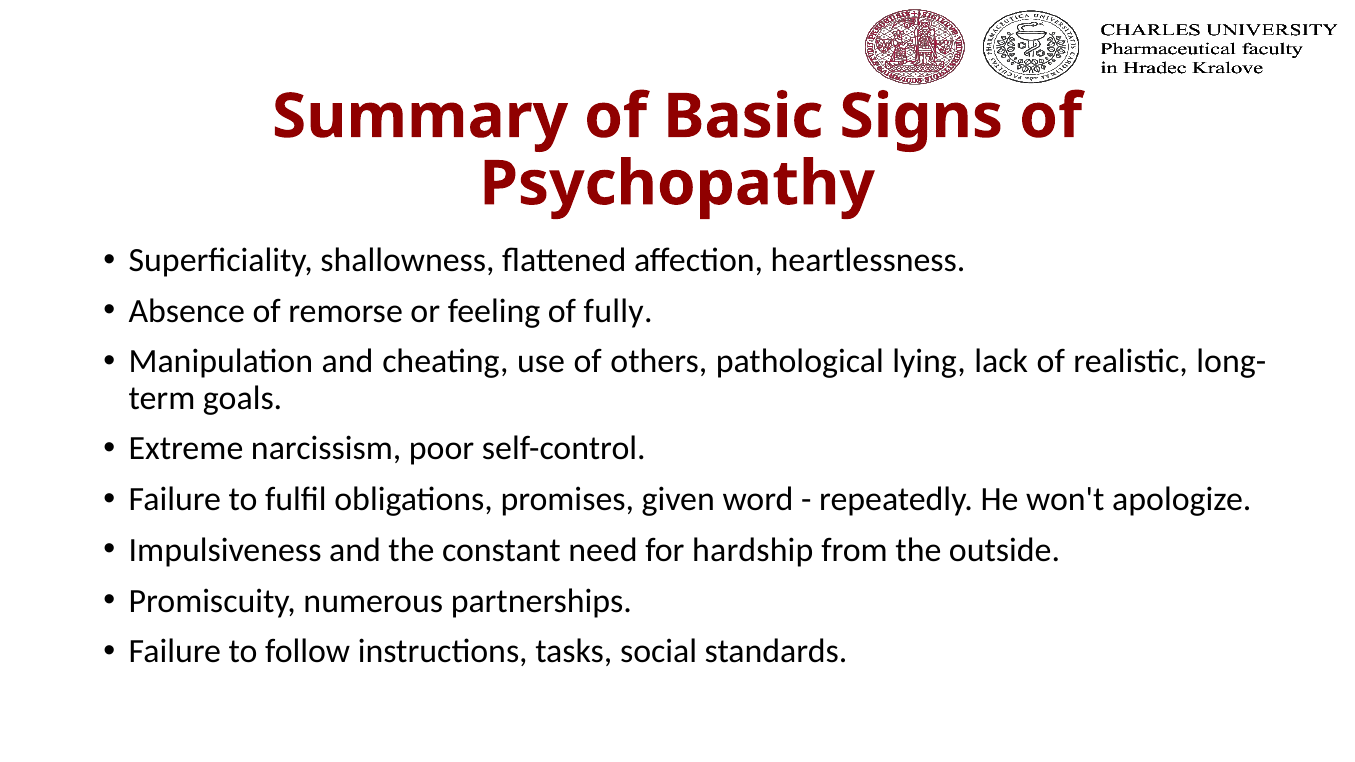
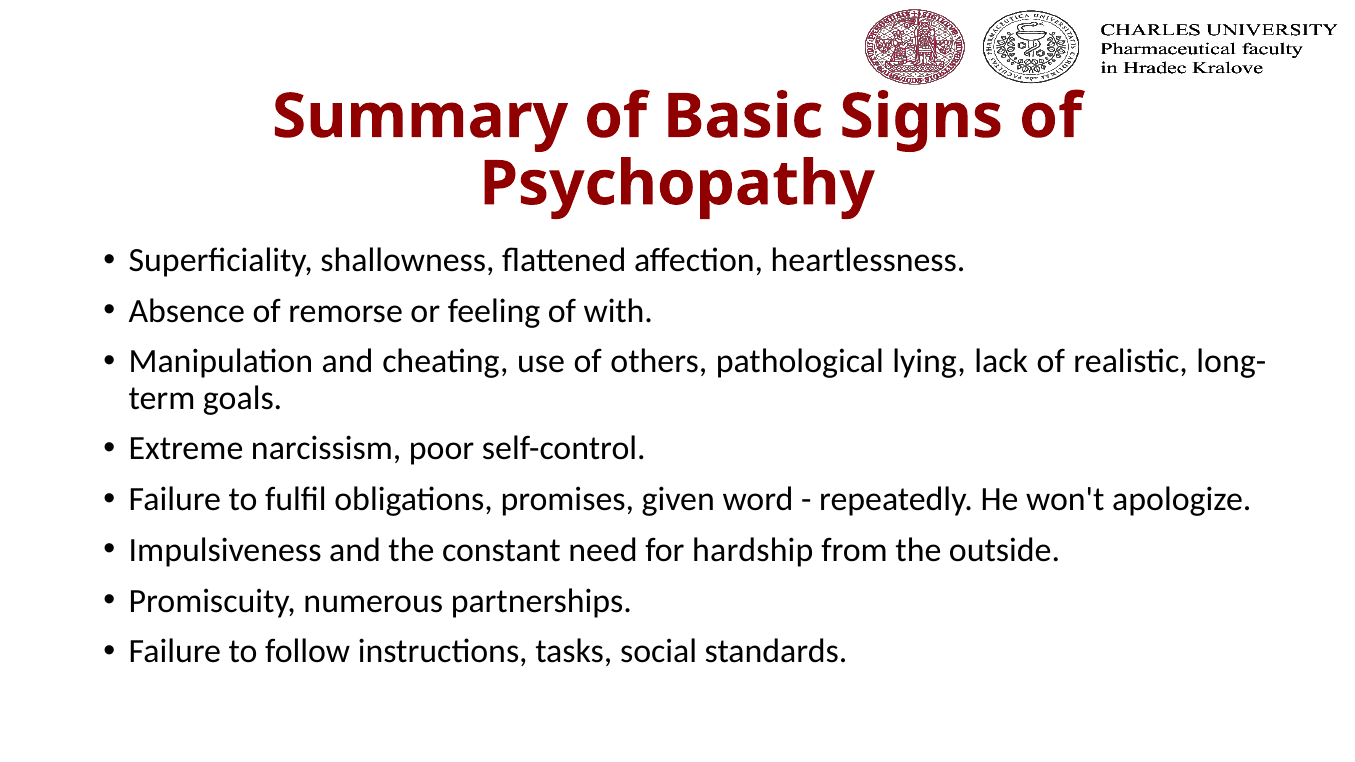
fully: fully -> with
